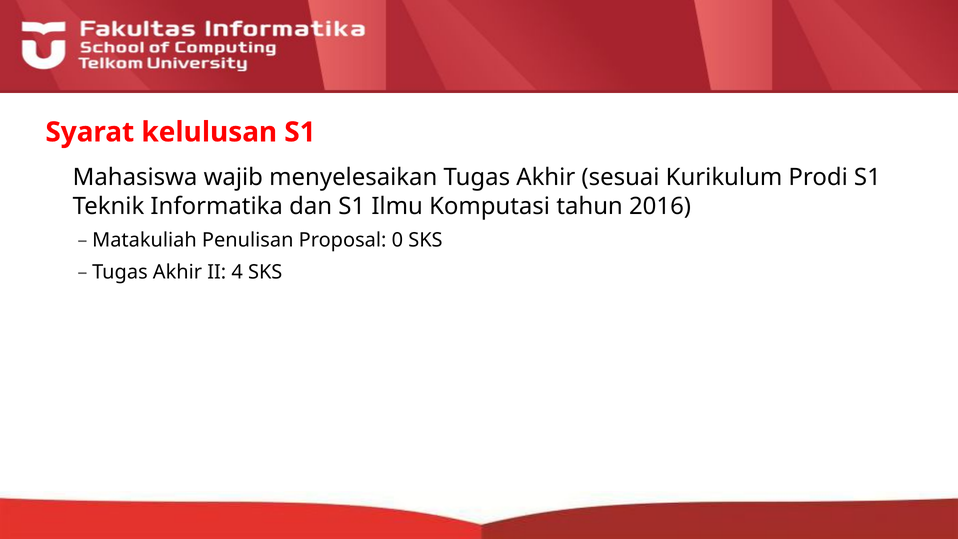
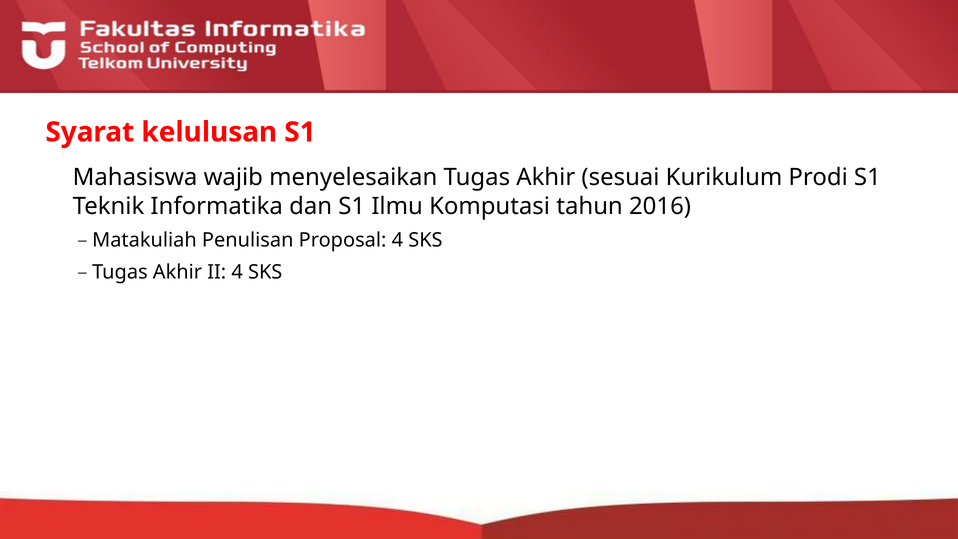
Proposal 0: 0 -> 4
